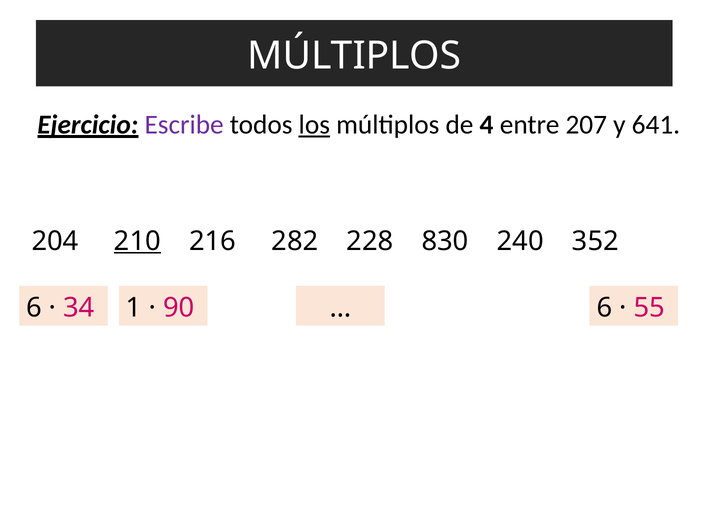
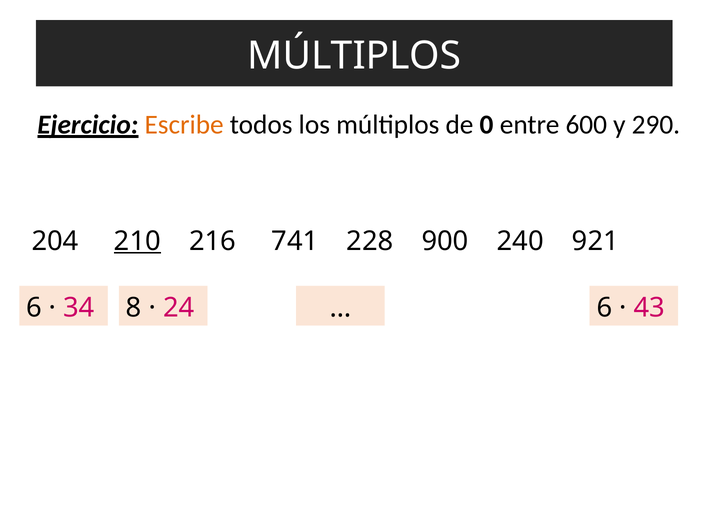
Escribe colour: purple -> orange
los underline: present -> none
4: 4 -> 0
207: 207 -> 600
641: 641 -> 290
282: 282 -> 741
830: 830 -> 900
352: 352 -> 921
1: 1 -> 8
90: 90 -> 24
55: 55 -> 43
